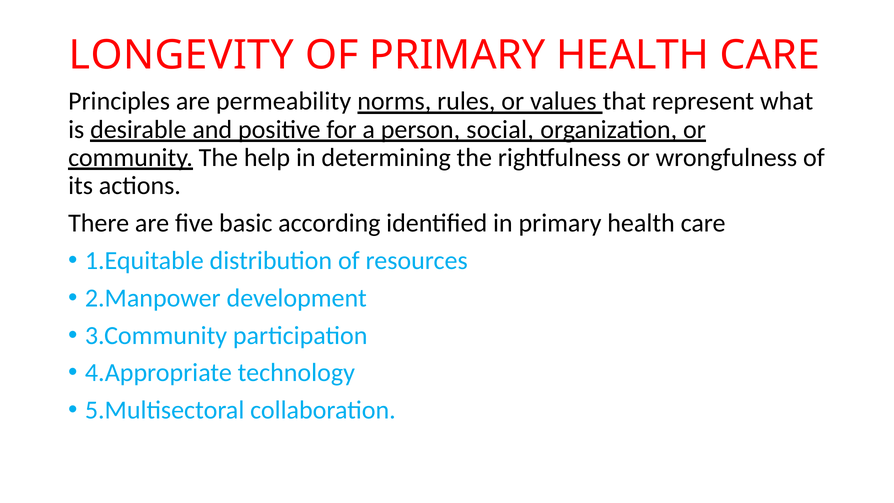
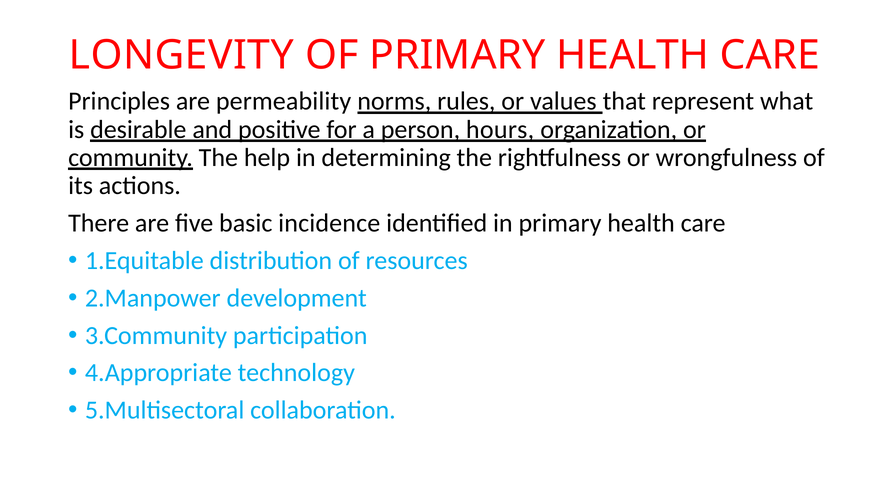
social: social -> hours
according: according -> incidence
